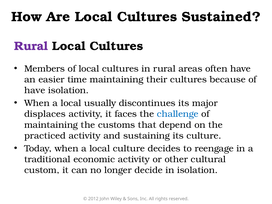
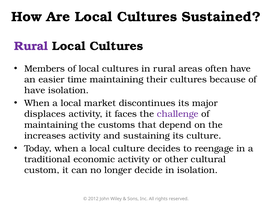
usually: usually -> market
challenge colour: blue -> purple
practiced: practiced -> increases
